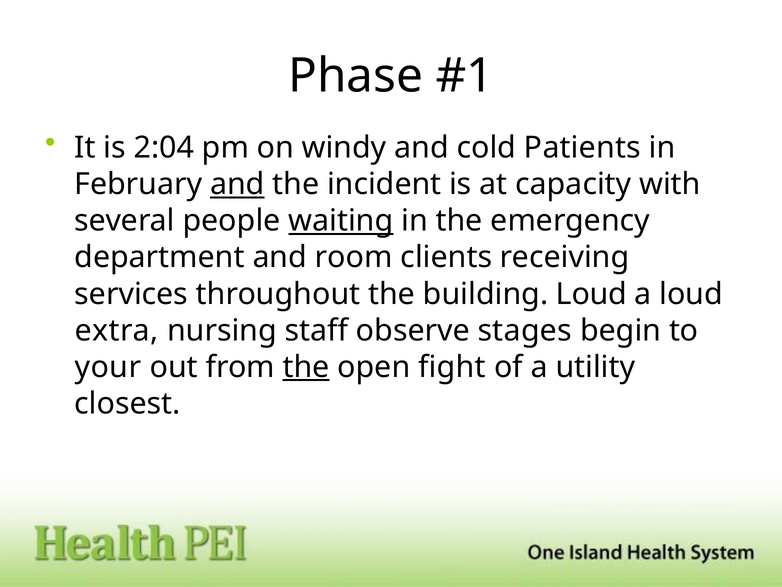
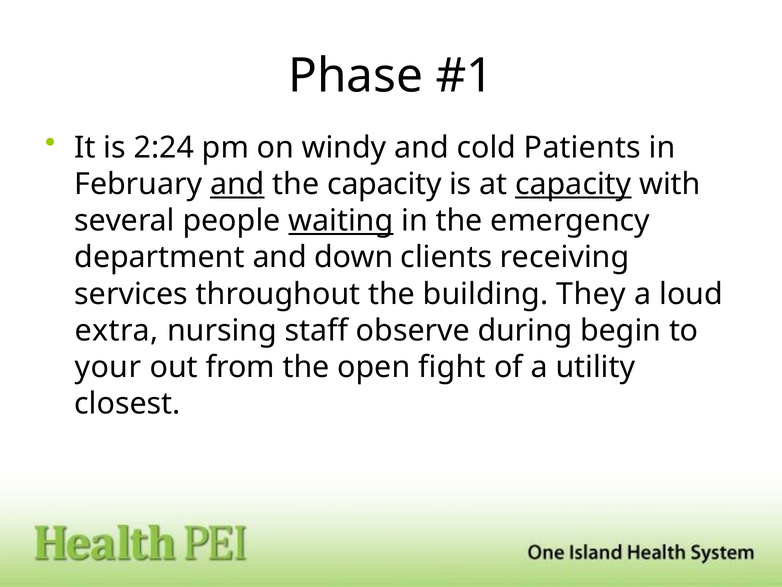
2:04: 2:04 -> 2:24
the incident: incident -> capacity
capacity at (573, 184) underline: none -> present
room: room -> down
building Loud: Loud -> They
stages: stages -> during
the at (306, 367) underline: present -> none
